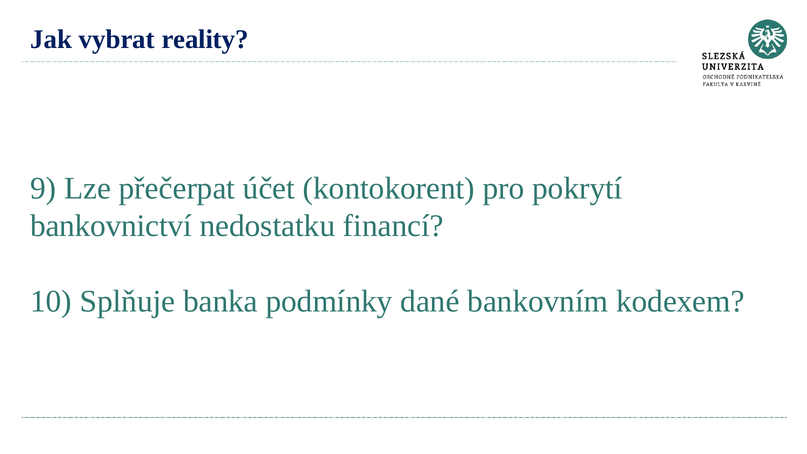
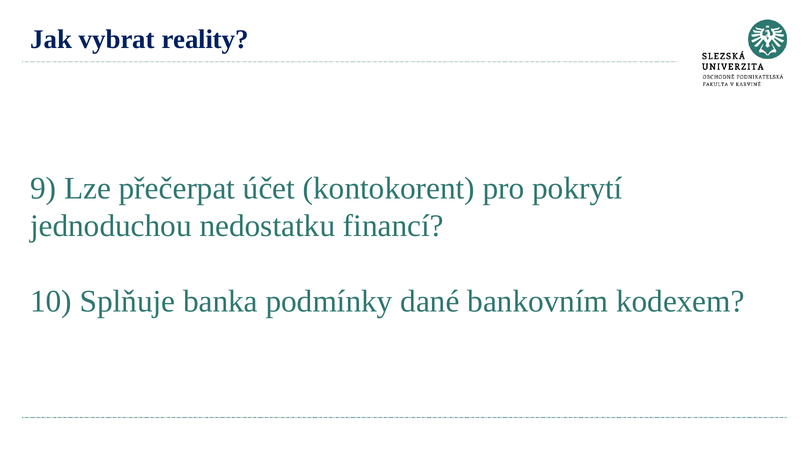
bankovnictví: bankovnictví -> jednoduchou
